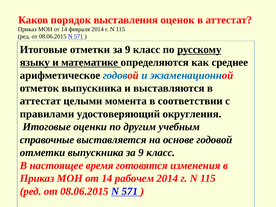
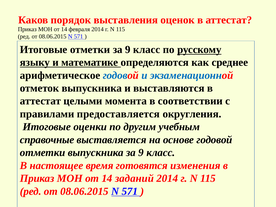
удостоверяющий: удостоверяющий -> предоставляется
рабочем: рабочем -> заданий
